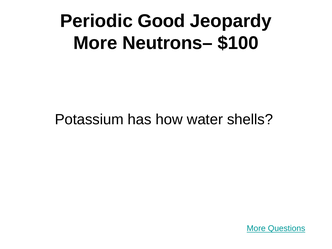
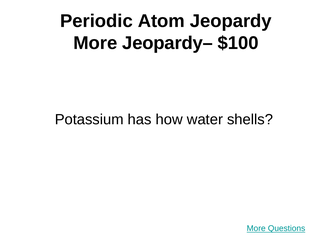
Good: Good -> Atom
Neutrons–: Neutrons– -> Jeopardy–
